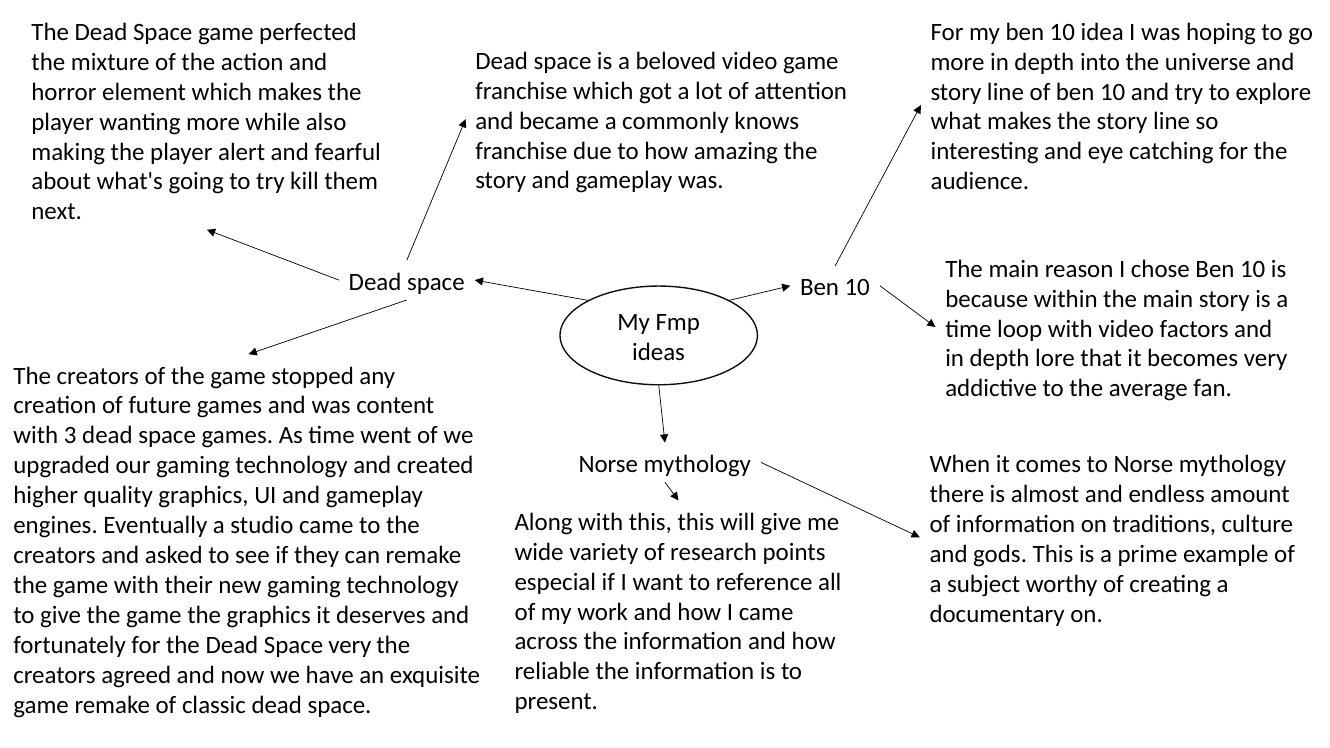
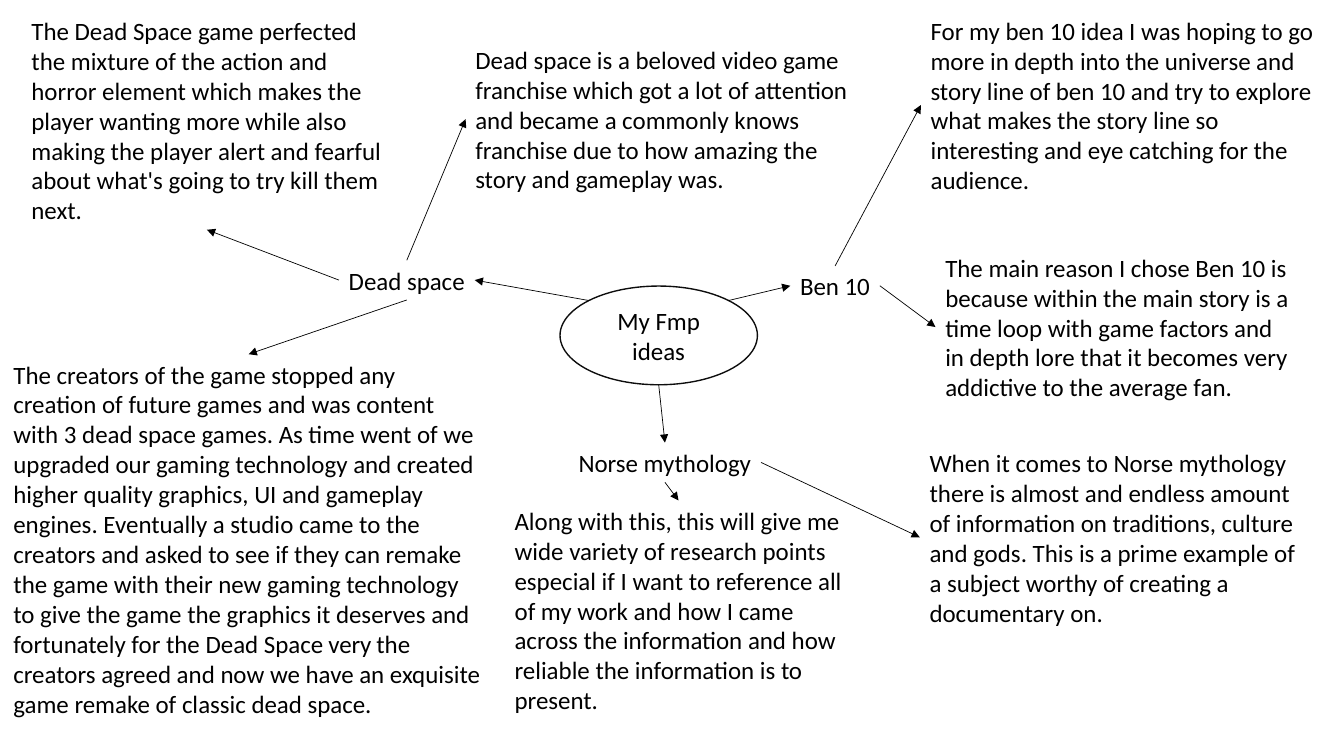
with video: video -> game
